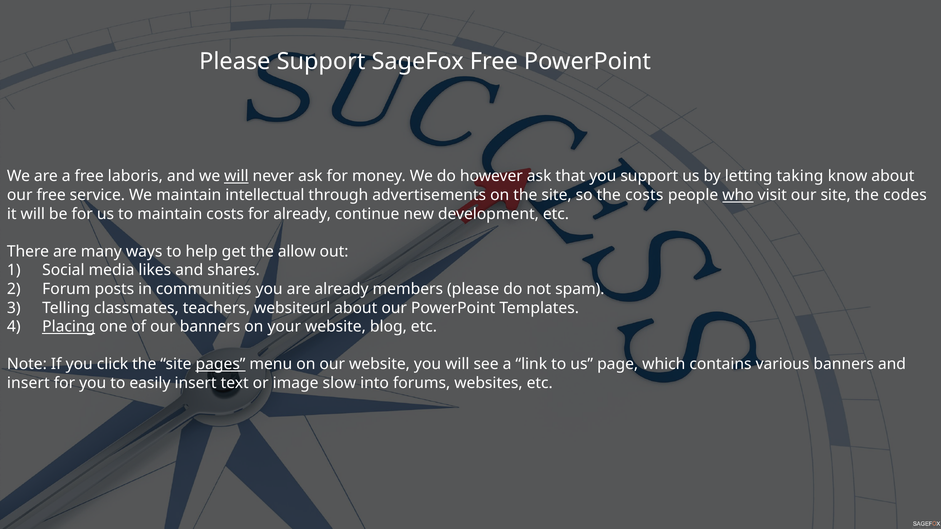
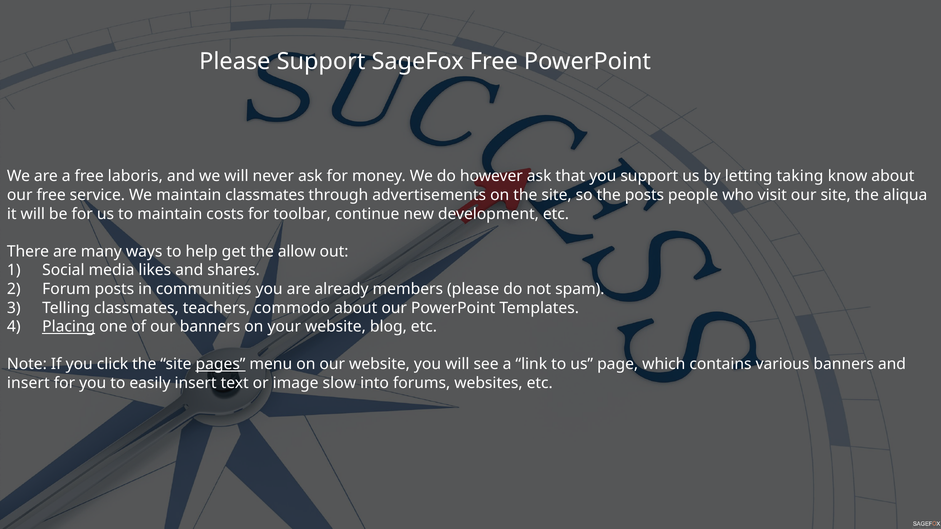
will at (236, 176) underline: present -> none
maintain intellectual: intellectual -> classmates
the costs: costs -> posts
who underline: present -> none
codes: codes -> aliqua
for already: already -> toolbar
websiteurl: websiteurl -> commodo
